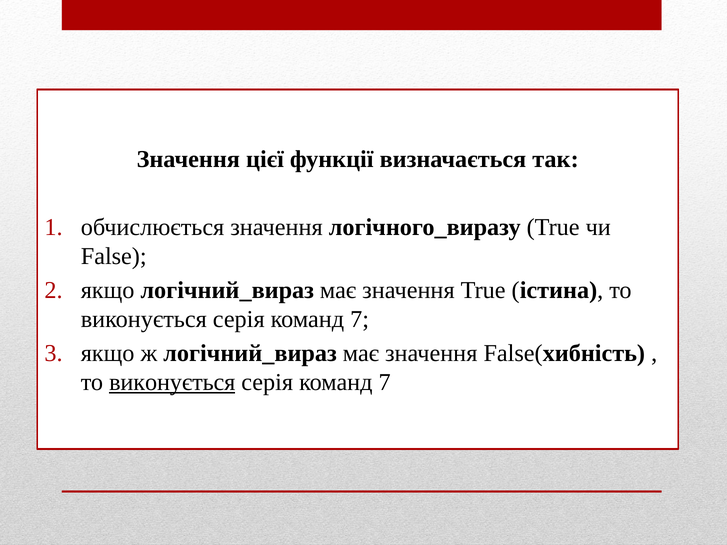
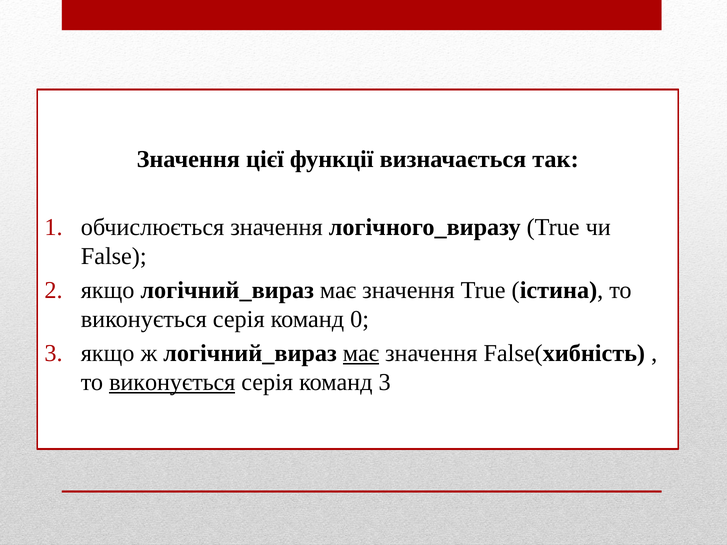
7 at (360, 319): 7 -> 0
має at (361, 353) underline: none -> present
7 at (385, 382): 7 -> 3
